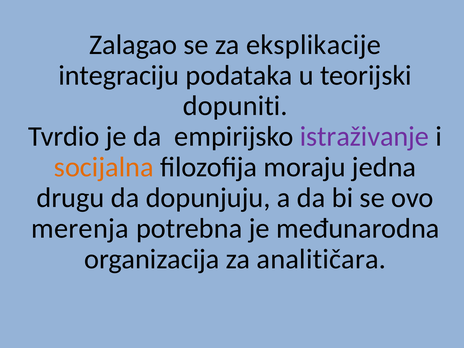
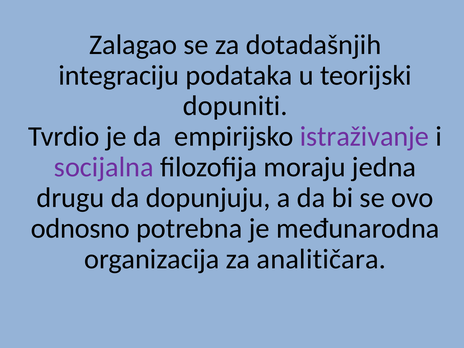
eksplikacije: eksplikacije -> dotadašnjih
socijalna colour: orange -> purple
merenja: merenja -> odnosno
